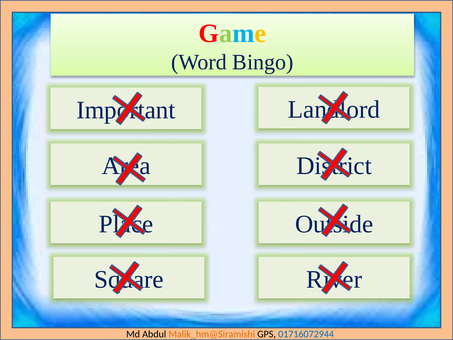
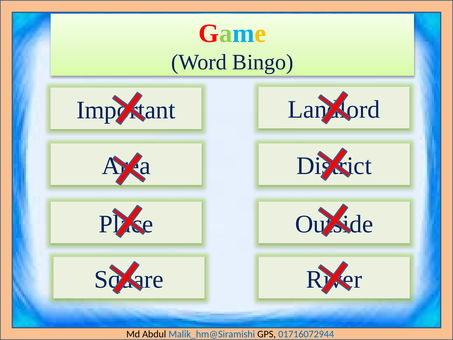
Malik_hm@Siramishi colour: orange -> blue
